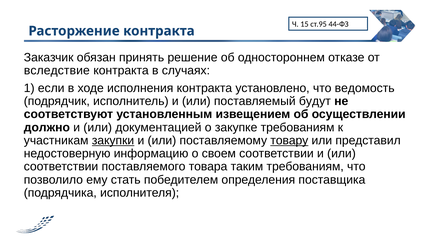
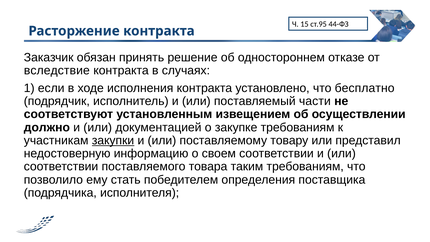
ведомость: ведомость -> бесплатно
будут: будут -> части
товару underline: present -> none
